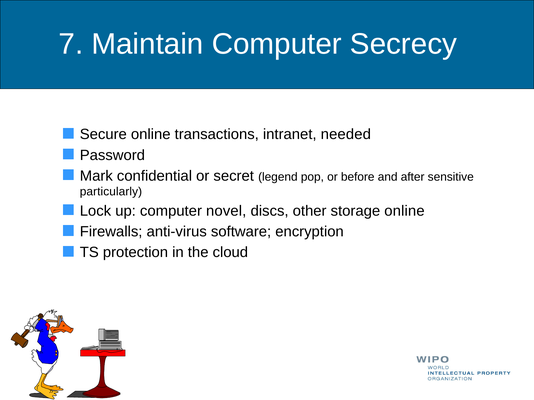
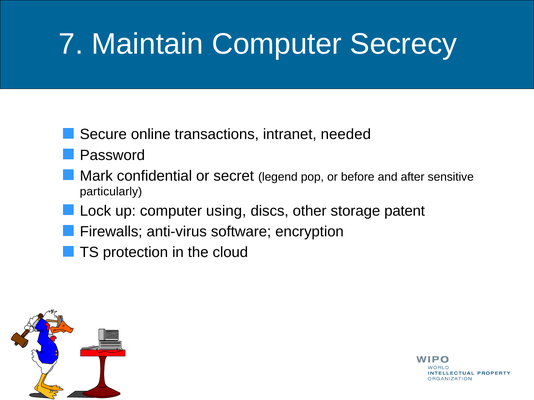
novel: novel -> using
storage online: online -> patent
